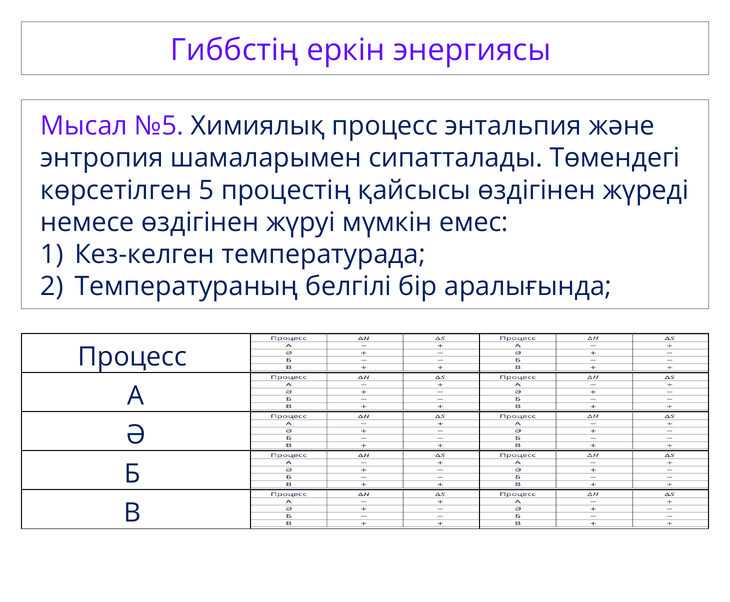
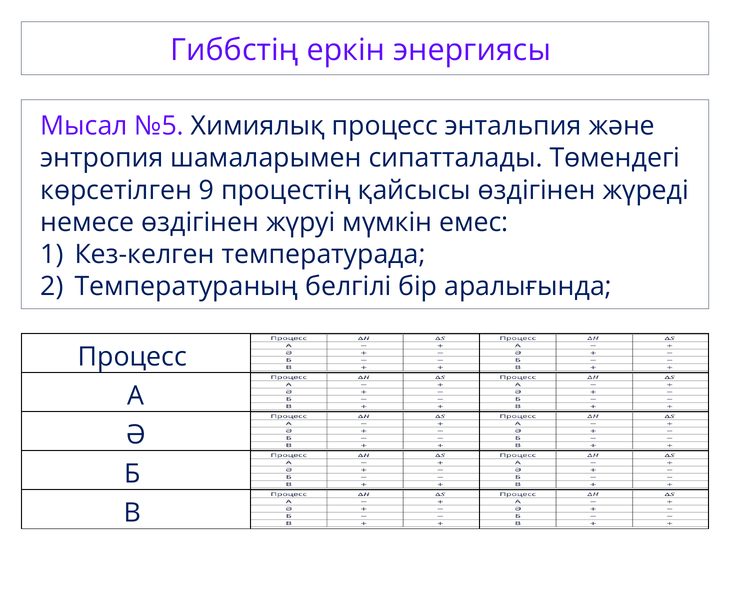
5: 5 -> 9
